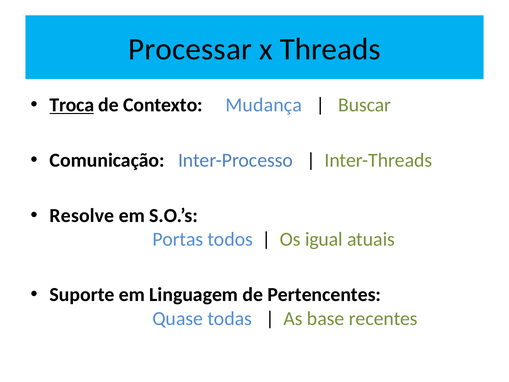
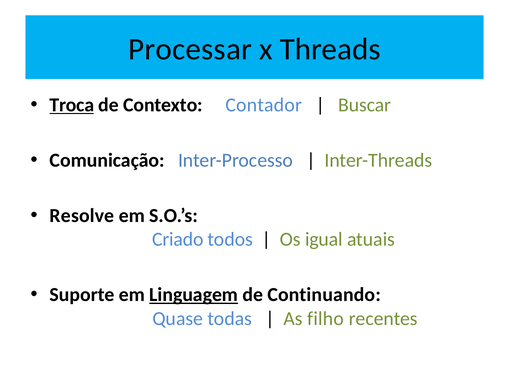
Mudança: Mudança -> Contador
Portas: Portas -> Criado
Linguagem underline: none -> present
Pertencentes: Pertencentes -> Continuando
base: base -> filho
